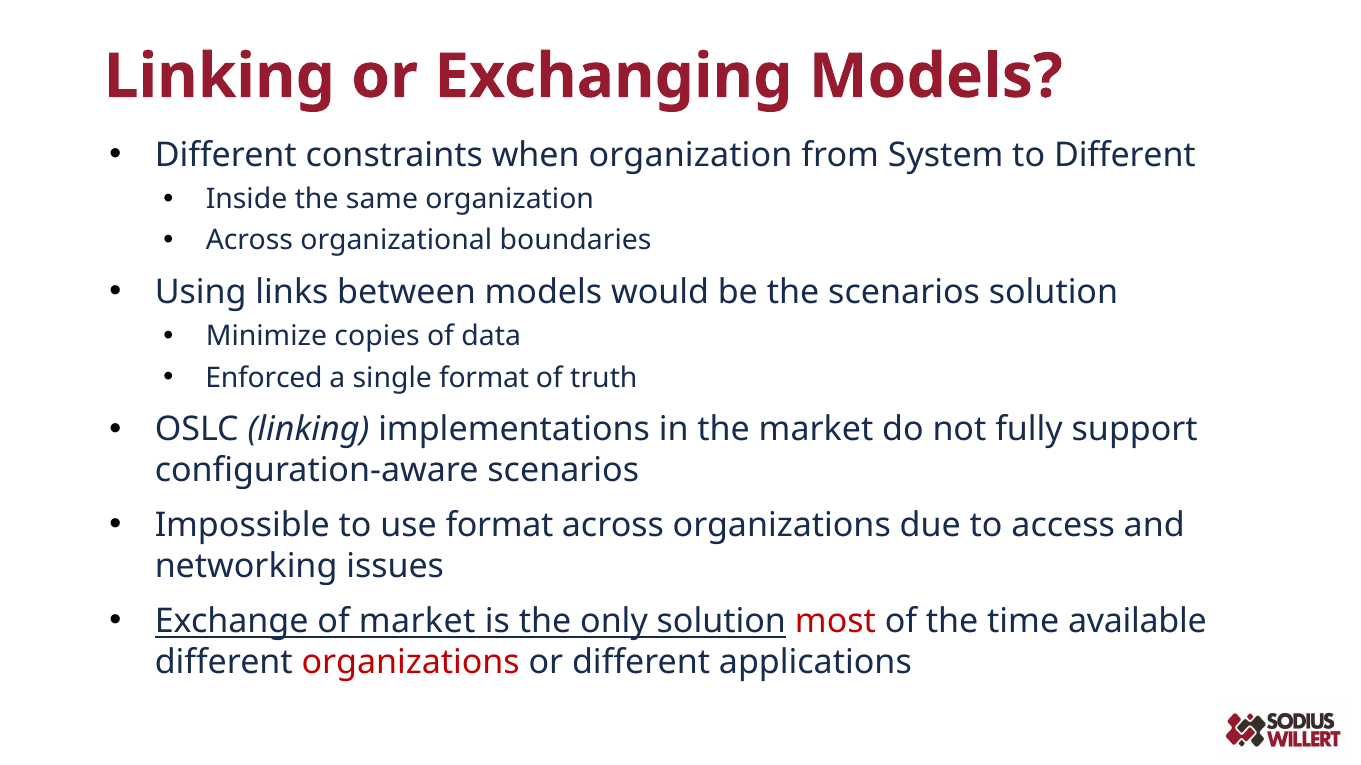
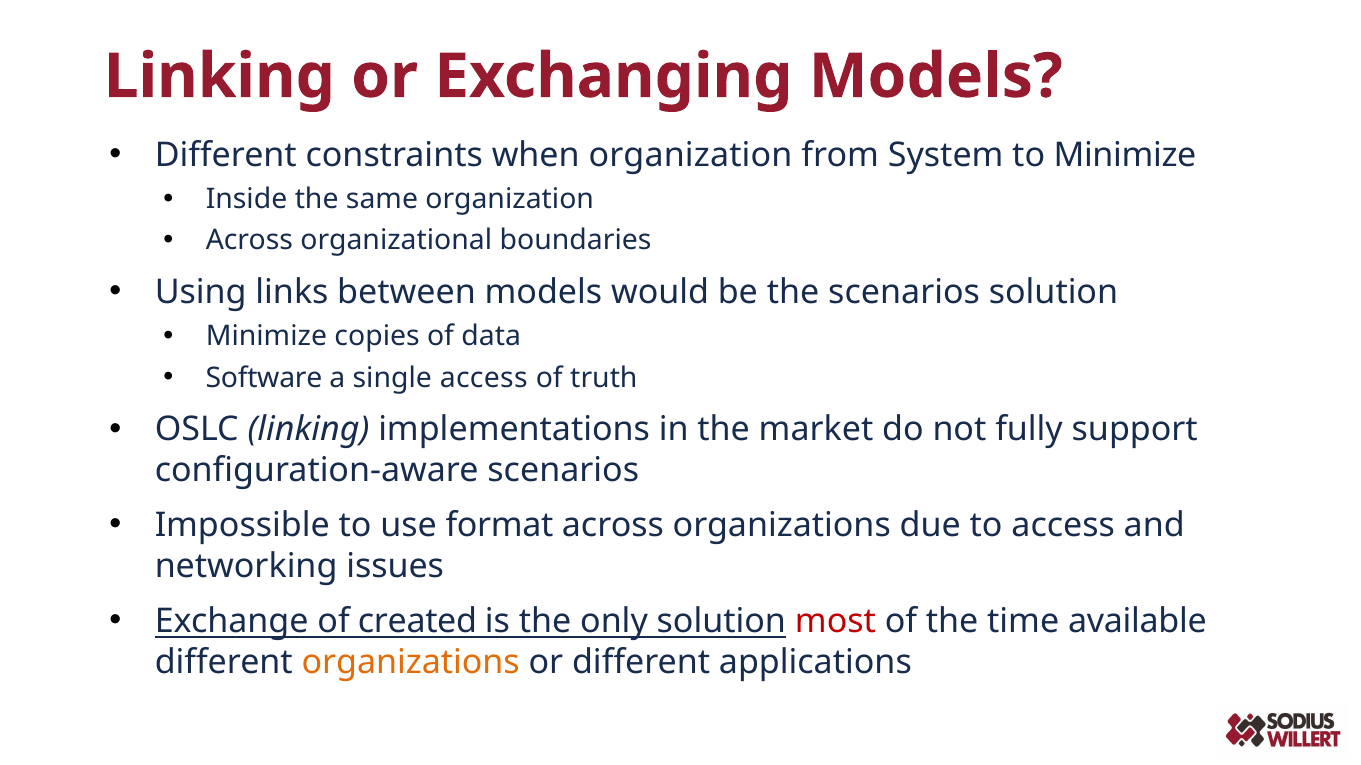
to Different: Different -> Minimize
Enforced: Enforced -> Software
single format: format -> access
of market: market -> created
organizations at (411, 662) colour: red -> orange
